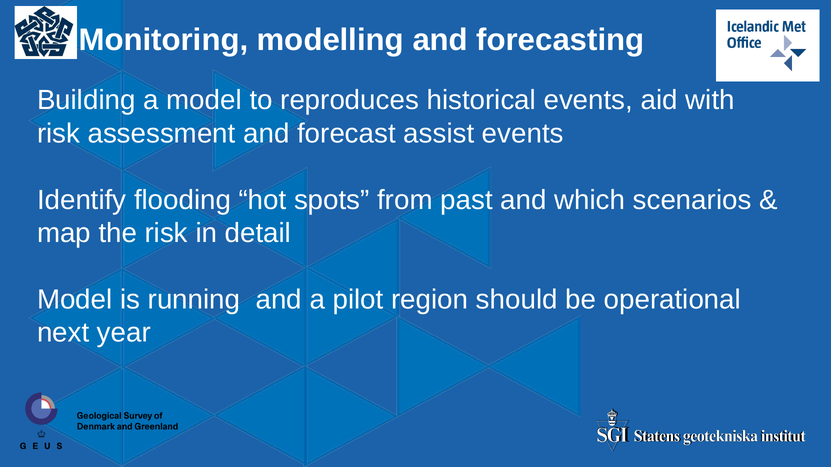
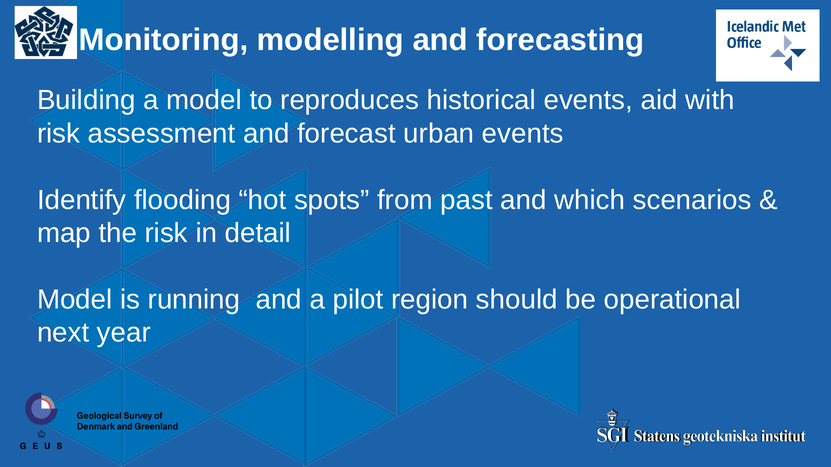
assist: assist -> urban
